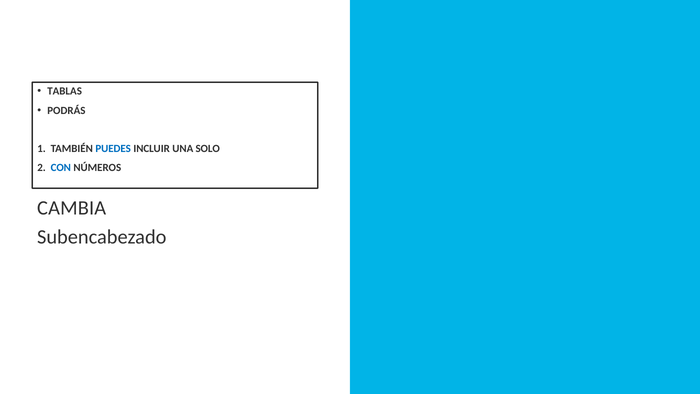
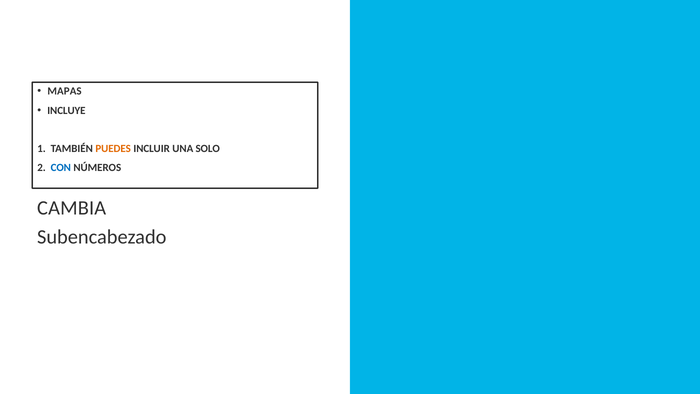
TABLAS: TABLAS -> MAPAS
PODRÁS: PODRÁS -> INCLUYE
PUEDES colour: blue -> orange
